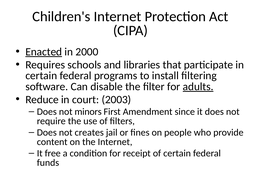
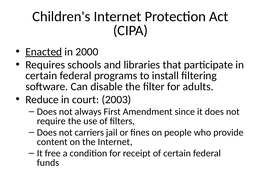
adults underline: present -> none
minors: minors -> always
creates: creates -> carriers
